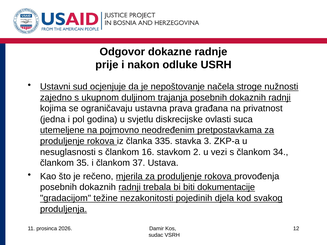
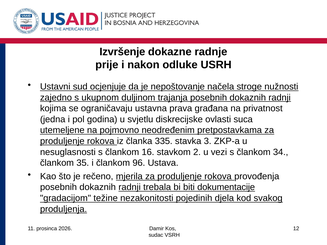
Odgovor: Odgovor -> Izvršenje
37: 37 -> 96
